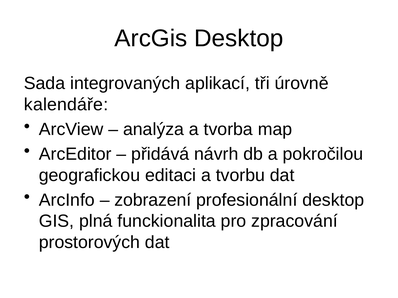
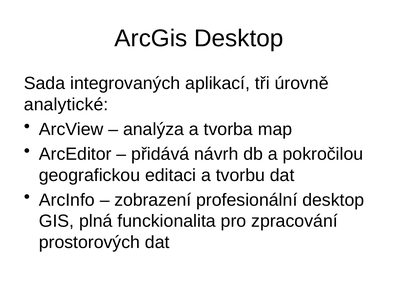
kalendáře: kalendáře -> analytické
